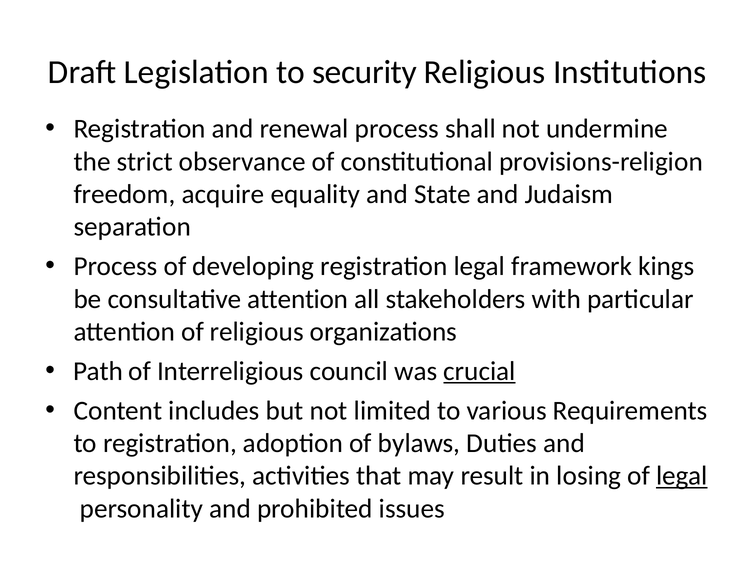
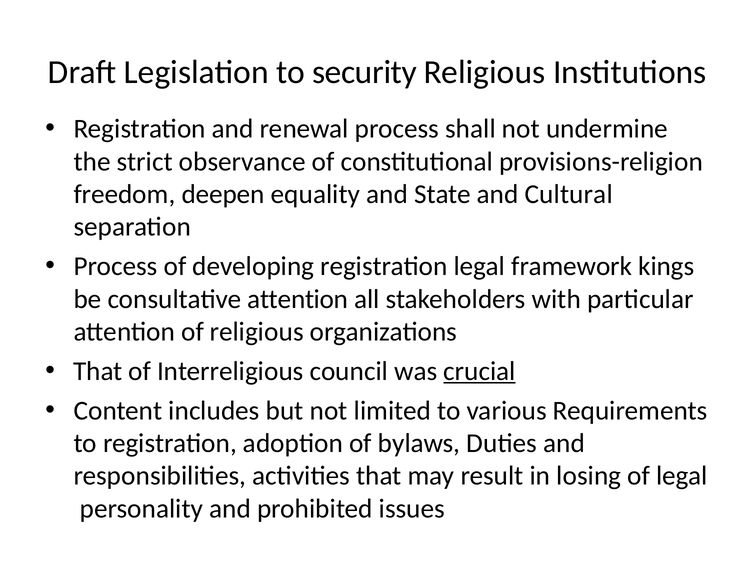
acquire: acquire -> deepen
Judaism: Judaism -> Cultural
Path at (98, 371): Path -> That
legal at (682, 476) underline: present -> none
